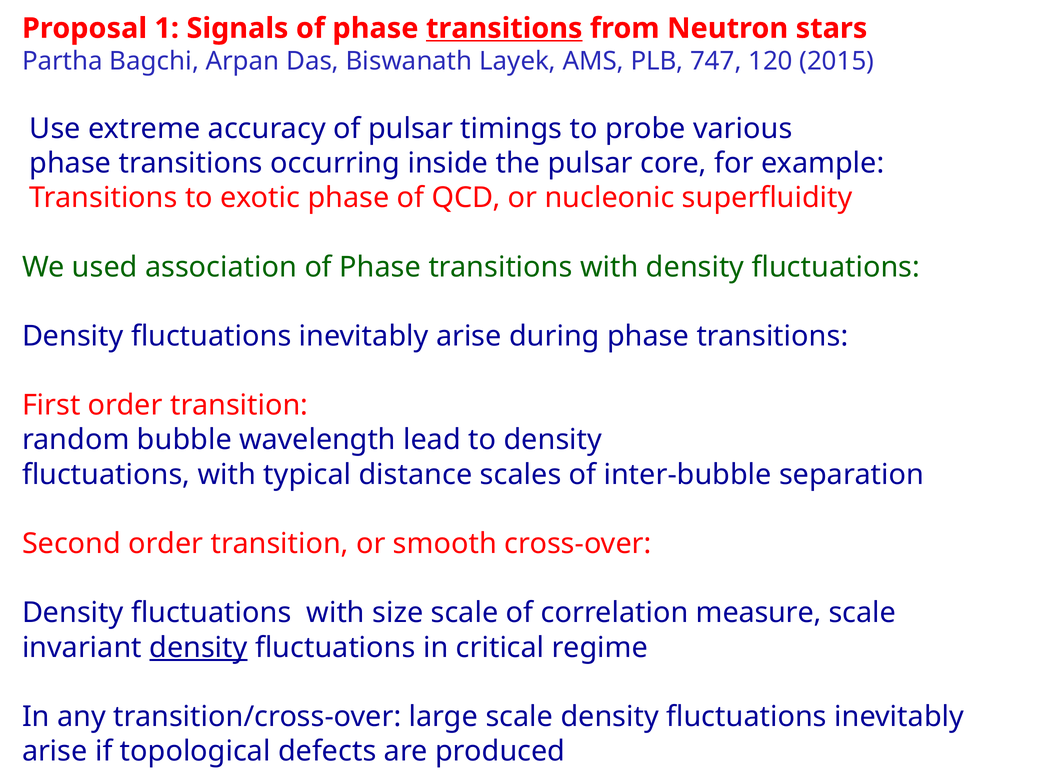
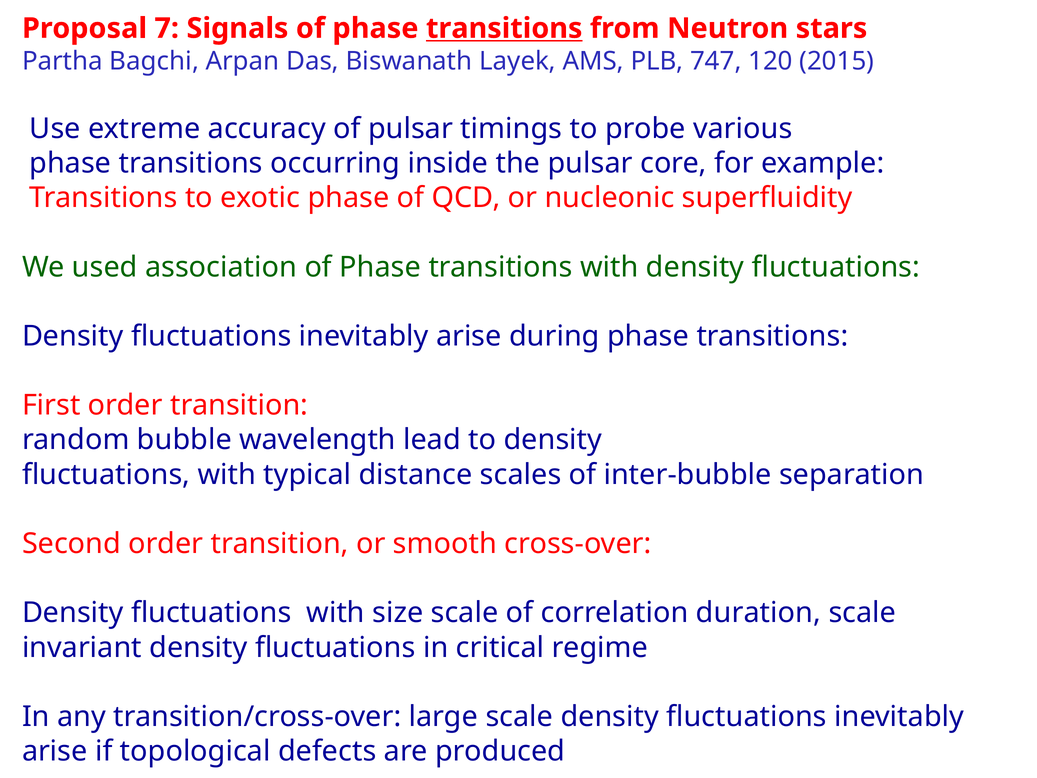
1: 1 -> 7
measure: measure -> duration
density at (198, 647) underline: present -> none
